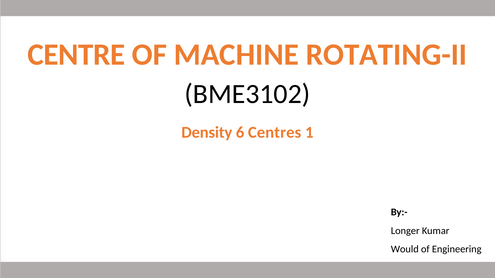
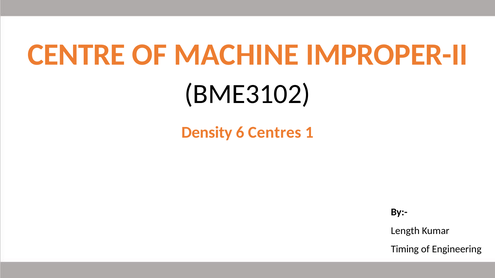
ROTATING-II: ROTATING-II -> IMPROPER-II
Longer: Longer -> Length
Would: Would -> Timing
